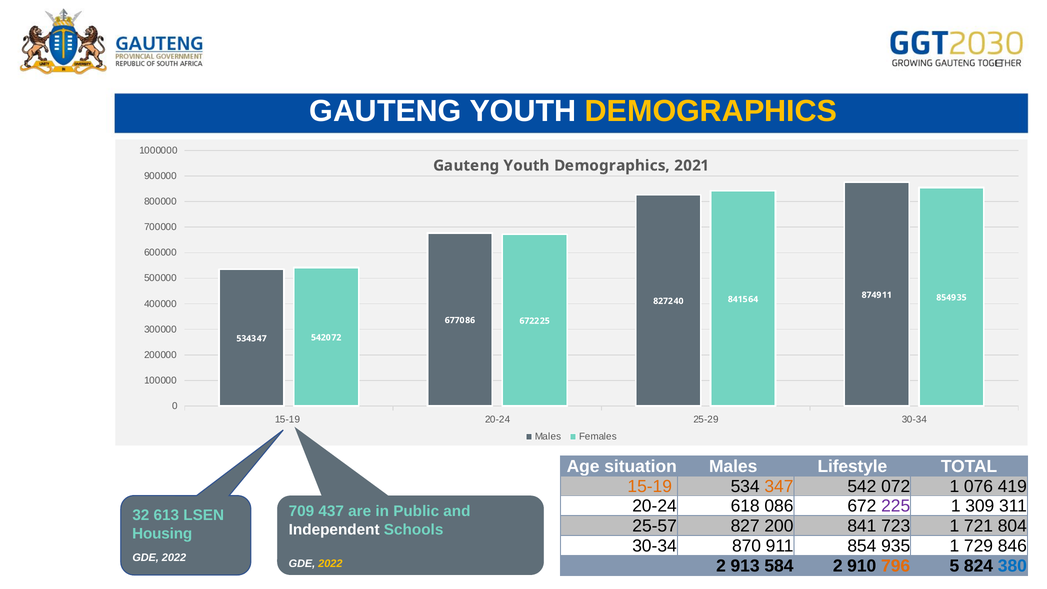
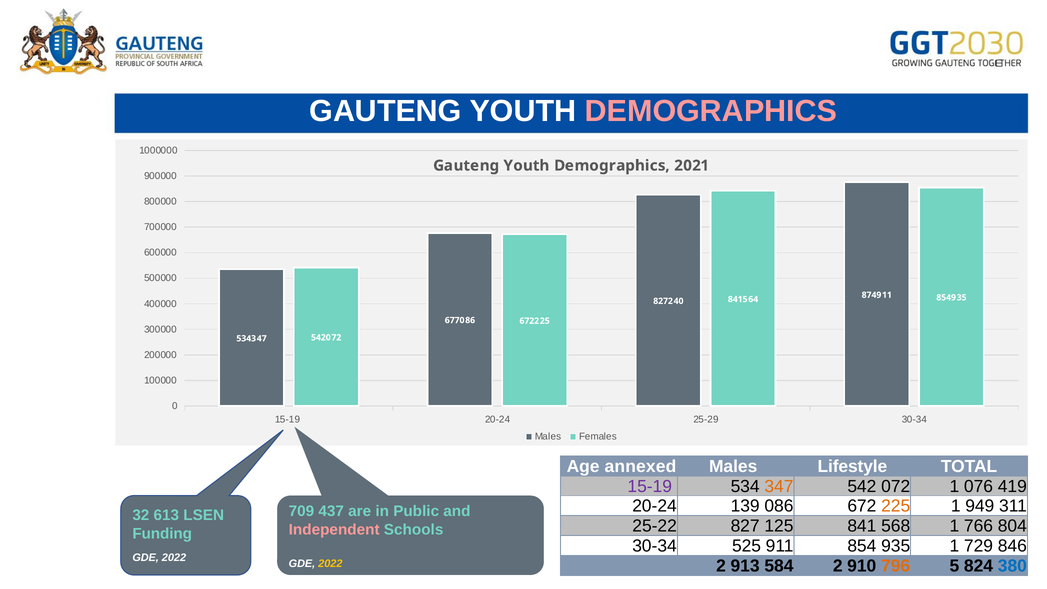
DEMOGRAPHICS at (711, 111) colour: yellow -> pink
situation: situation -> annexed
15-19 at (650, 486) colour: orange -> purple
618: 618 -> 139
225 colour: purple -> orange
309: 309 -> 949
25-57: 25-57 -> 25-22
200: 200 -> 125
723: 723 -> 568
721: 721 -> 766
Independent colour: white -> pink
Housing: Housing -> Funding
870: 870 -> 525
